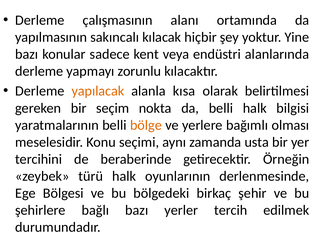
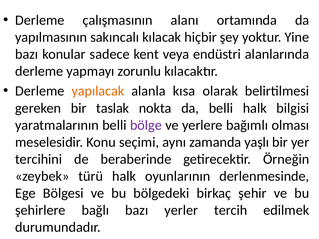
seçim: seçim -> taslak
bölge colour: orange -> purple
usta: usta -> yaşlı
